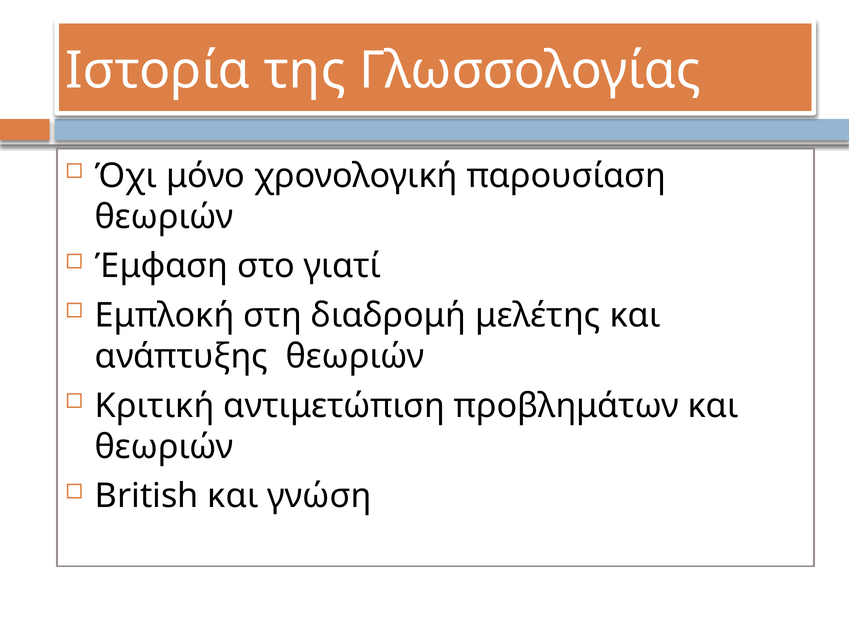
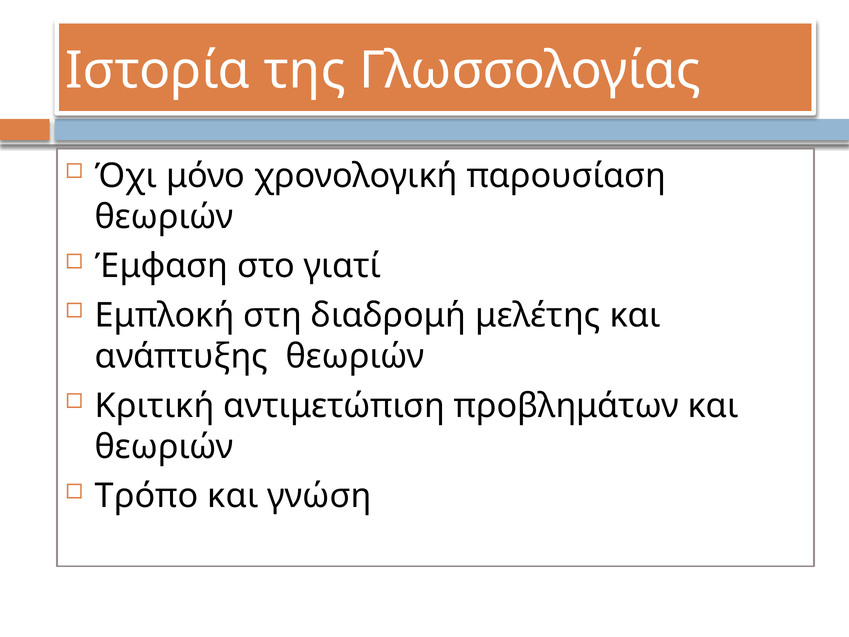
British: British -> Τρόπο
